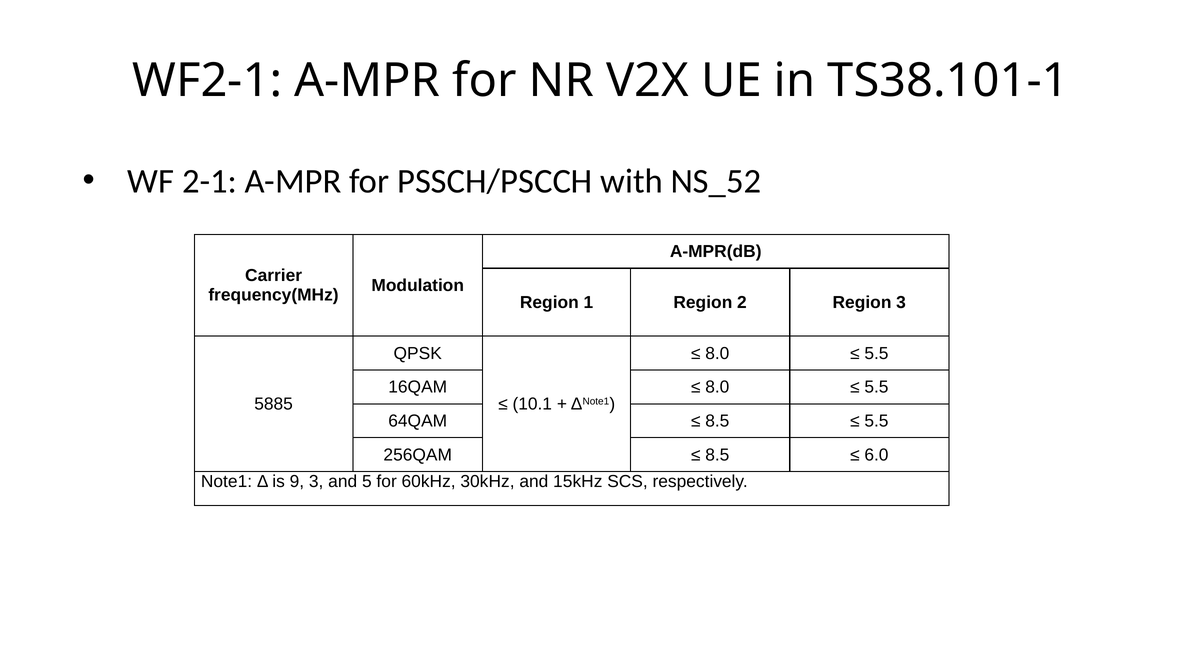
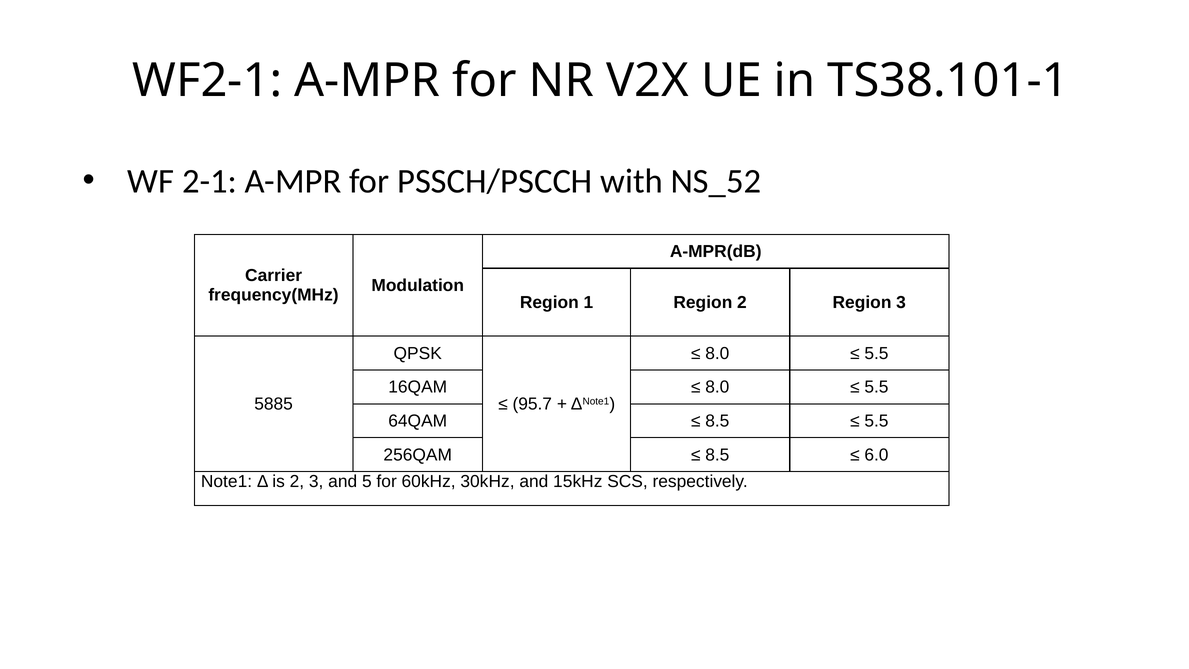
10.1: 10.1 -> 95.7
is 9: 9 -> 2
